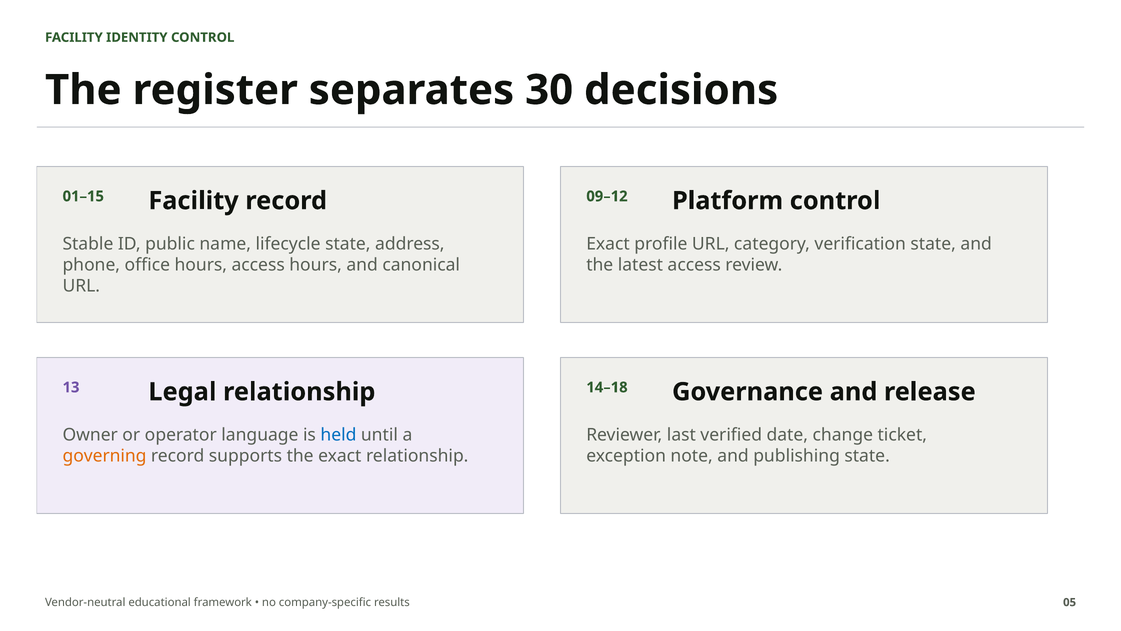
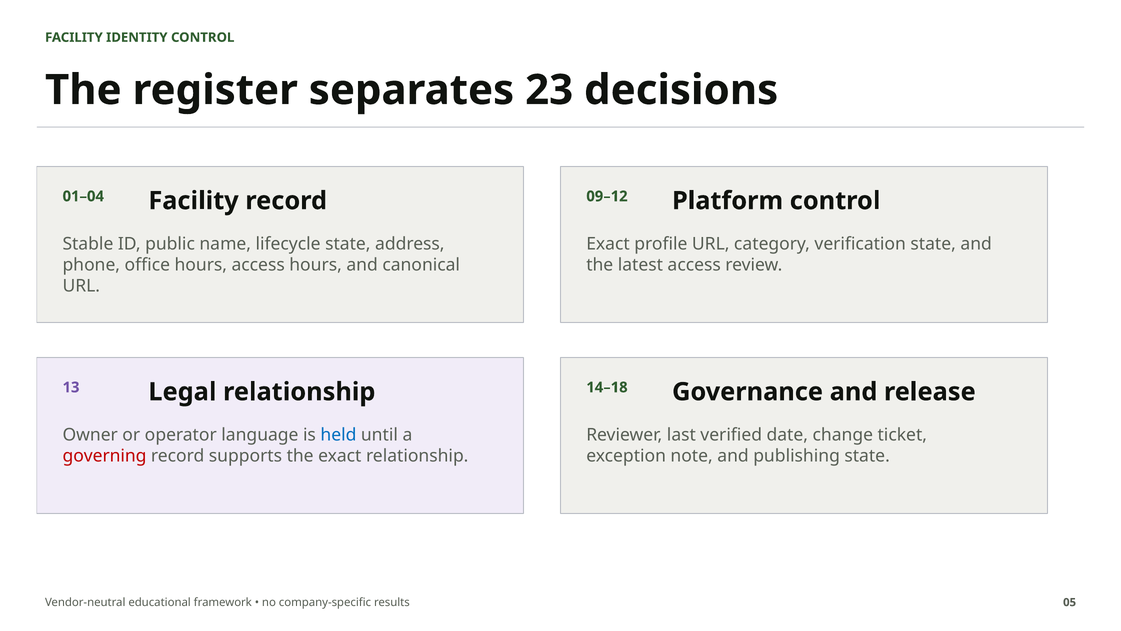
30: 30 -> 23
01–15: 01–15 -> 01–04
governing colour: orange -> red
